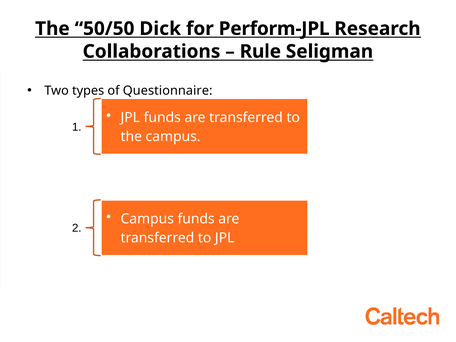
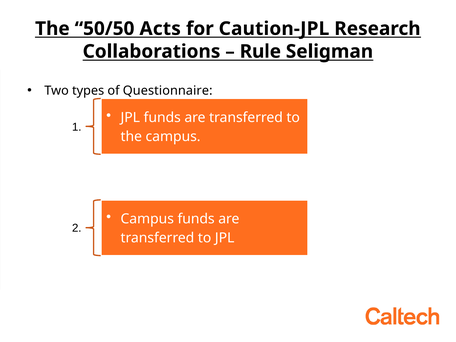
Dick: Dick -> Acts
Perform-JPL: Perform-JPL -> Caution-JPL
